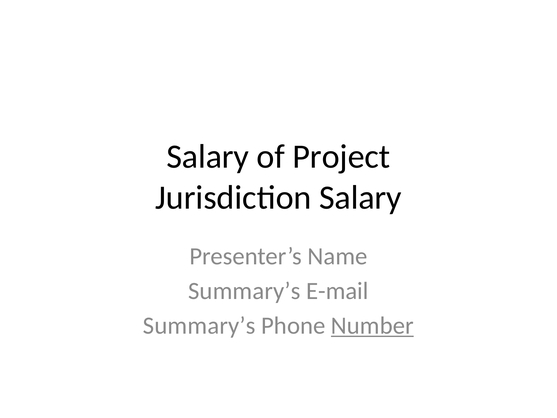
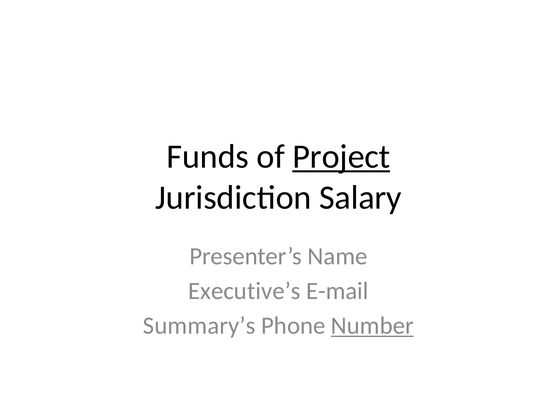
Salary at (208, 157): Salary -> Funds
Project underline: none -> present
Summary’s at (244, 291): Summary’s -> Executive’s
